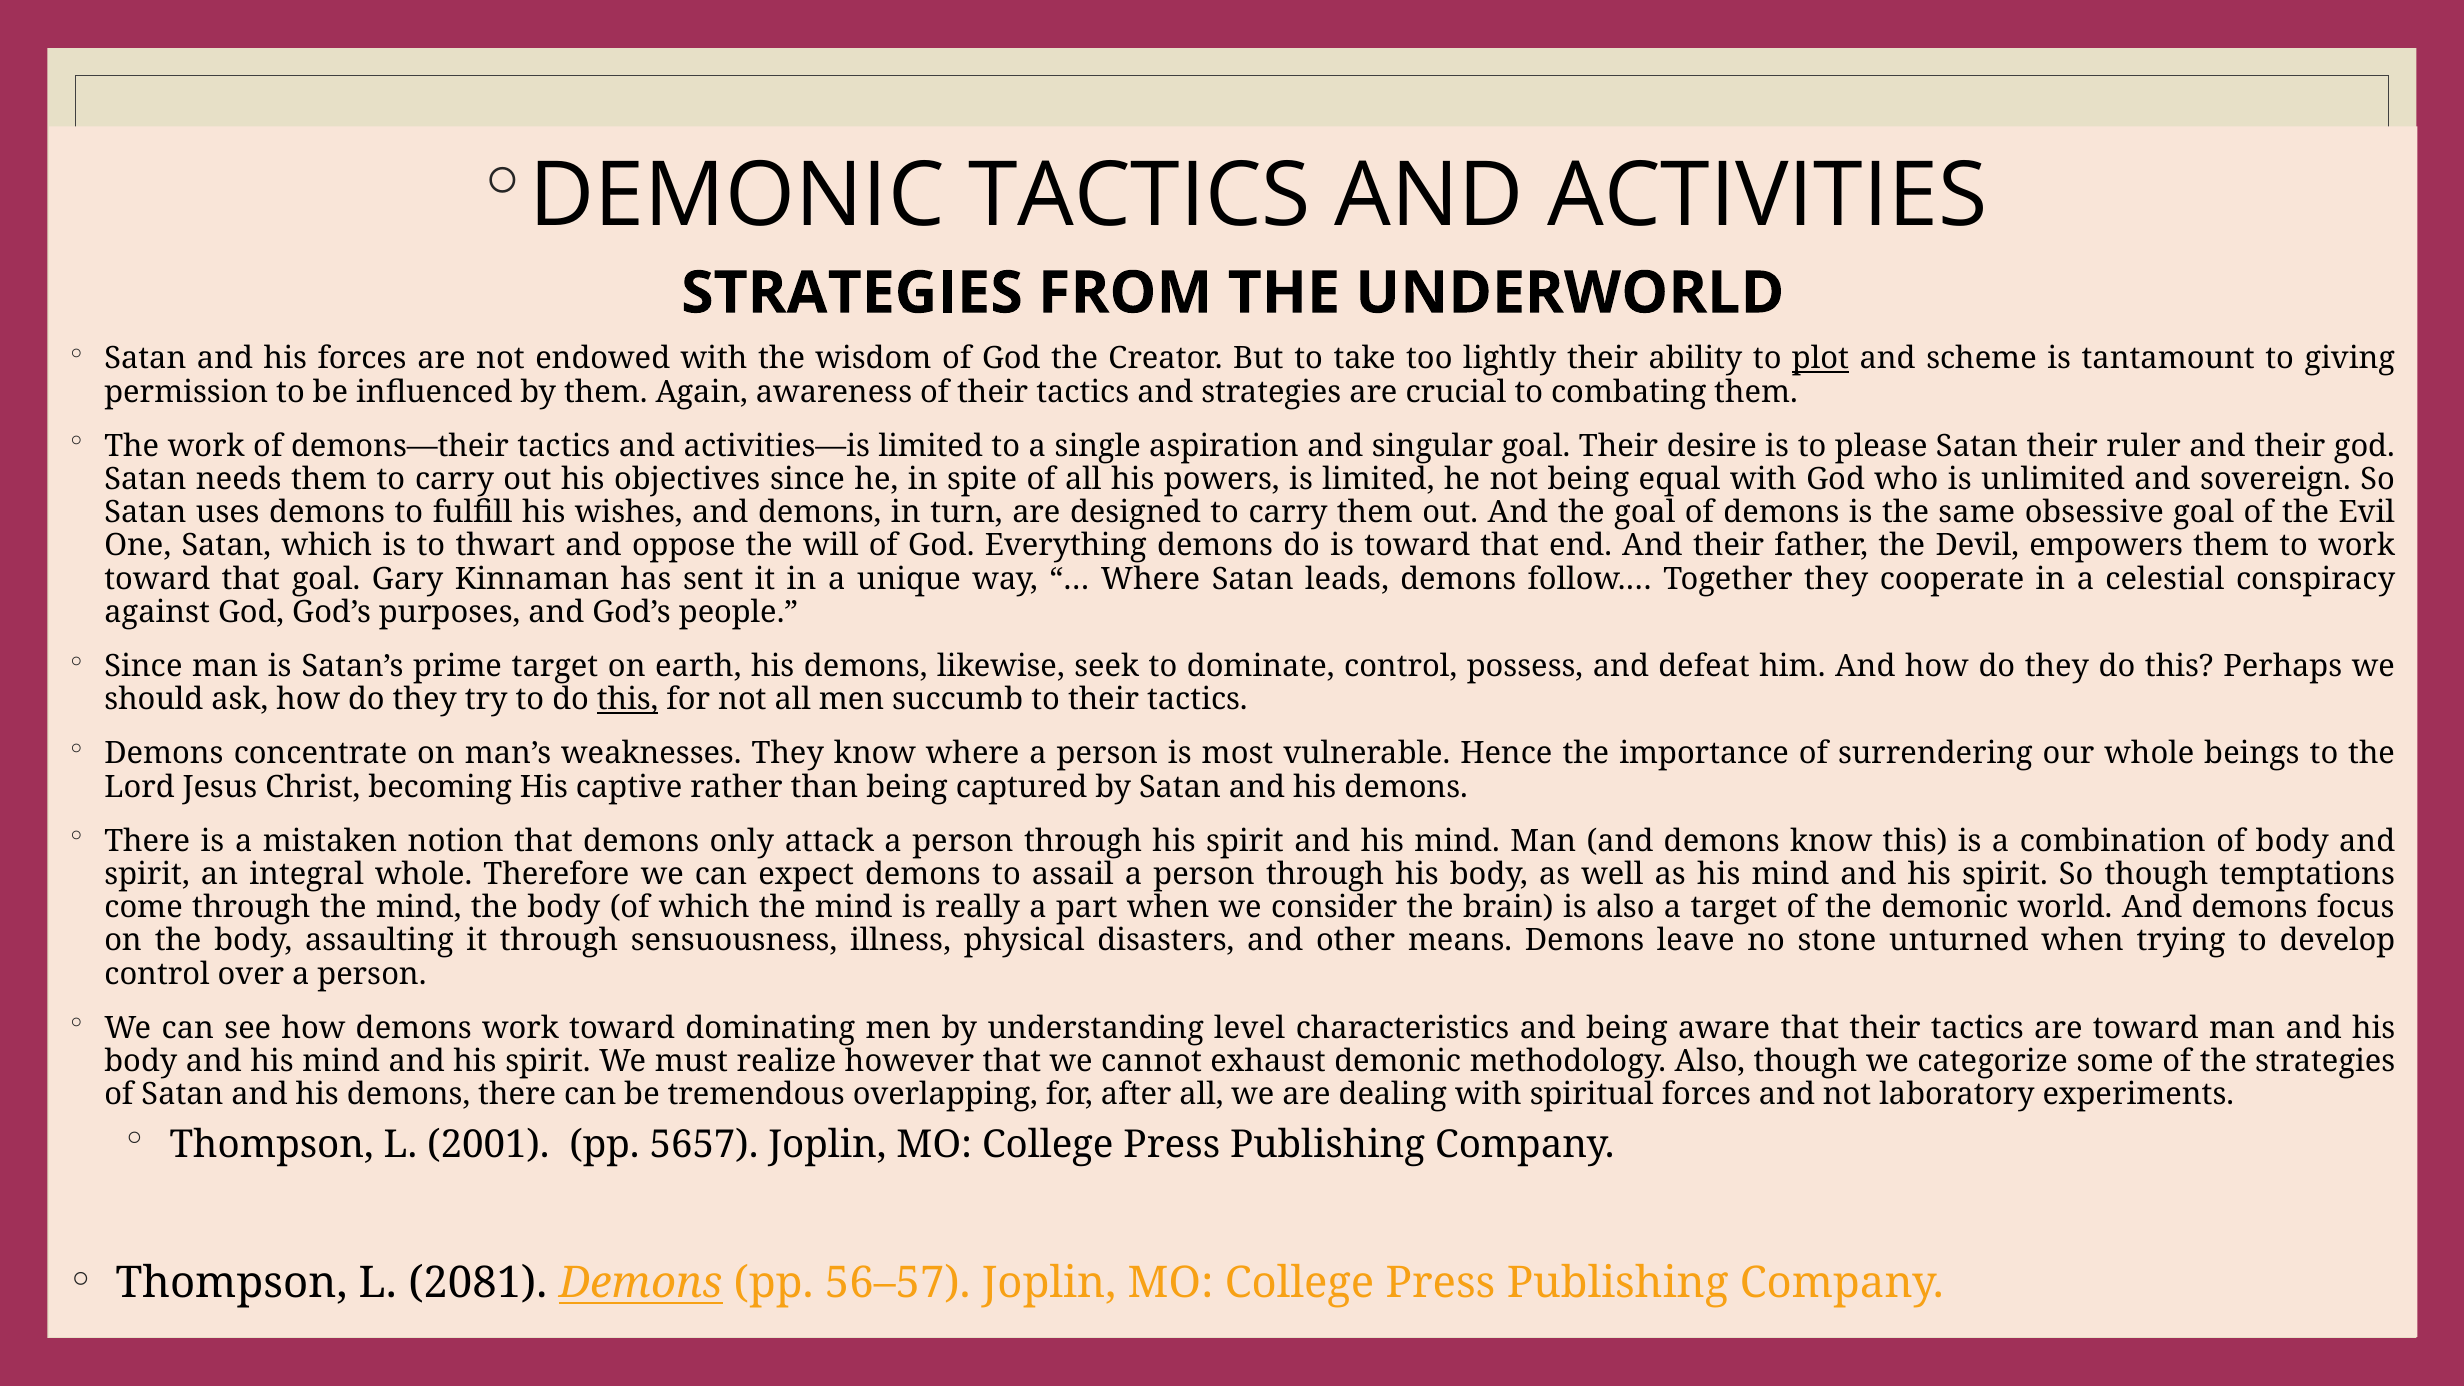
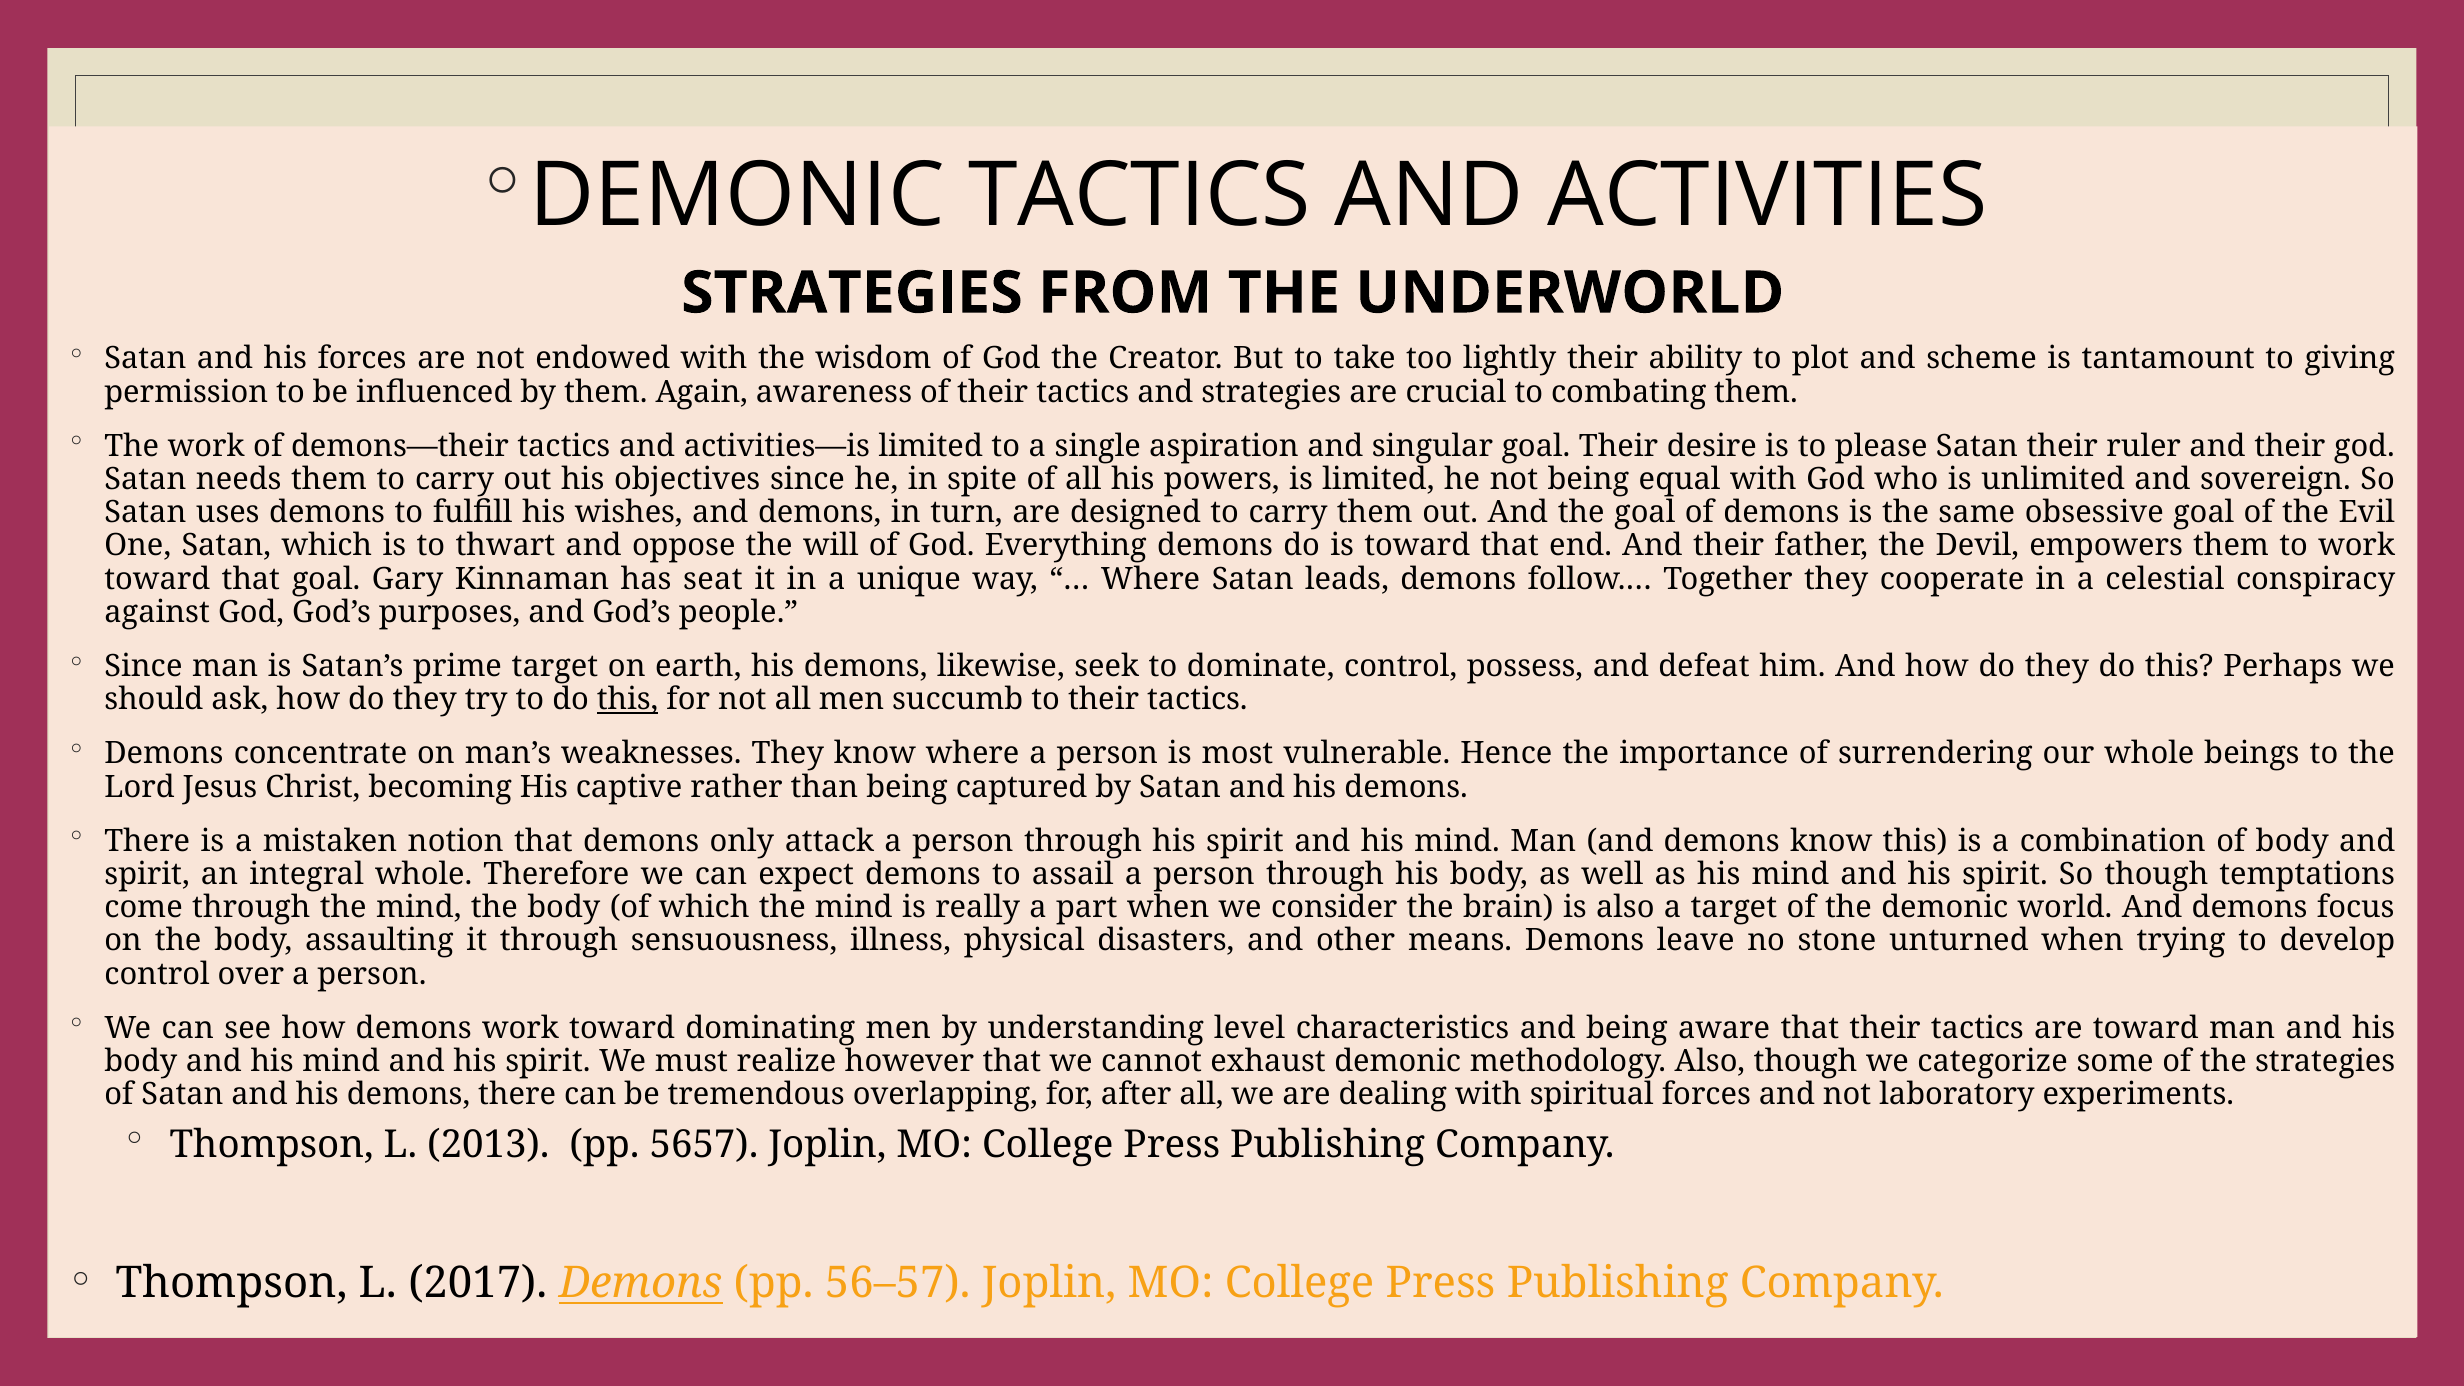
plot underline: present -> none
sent: sent -> seat
2001: 2001 -> 2013
2081: 2081 -> 2017
